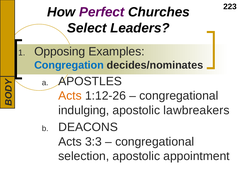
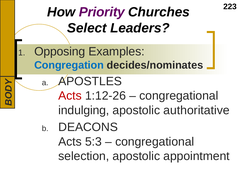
Perfect: Perfect -> Priority
Acts at (70, 96) colour: orange -> red
lawbreakers: lawbreakers -> authoritative
3:3: 3:3 -> 5:3
